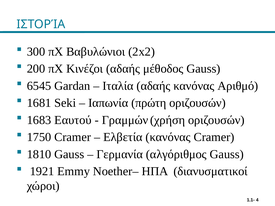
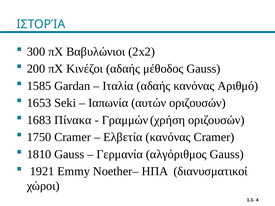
6545: 6545 -> 1585
1681: 1681 -> 1653
πρώτη: πρώτη -> αυτών
Εαυτού: Εαυτού -> Πίνακα
